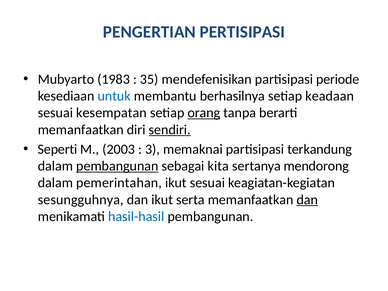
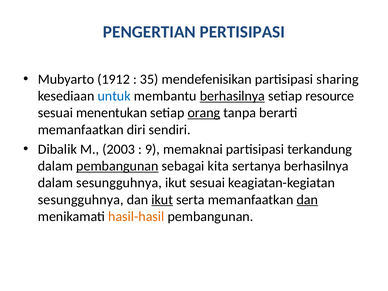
1983: 1983 -> 1912
periode: periode -> sharing
berhasilnya at (232, 96) underline: none -> present
keadaan: keadaan -> resource
kesempatan: kesempatan -> menentukan
sendiri underline: present -> none
Seperti: Seperti -> Dibalik
3: 3 -> 9
sertanya mendorong: mendorong -> berhasilnya
dalam pemerintahan: pemerintahan -> sesungguhnya
ikut at (162, 200) underline: none -> present
hasil-hasil colour: blue -> orange
